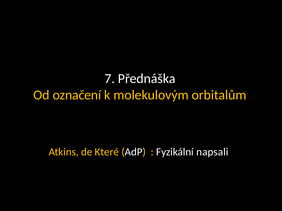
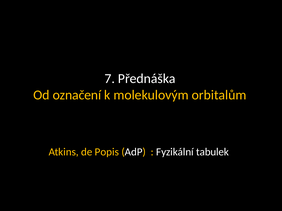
Které: Které -> Popis
napsali: napsali -> tabulek
